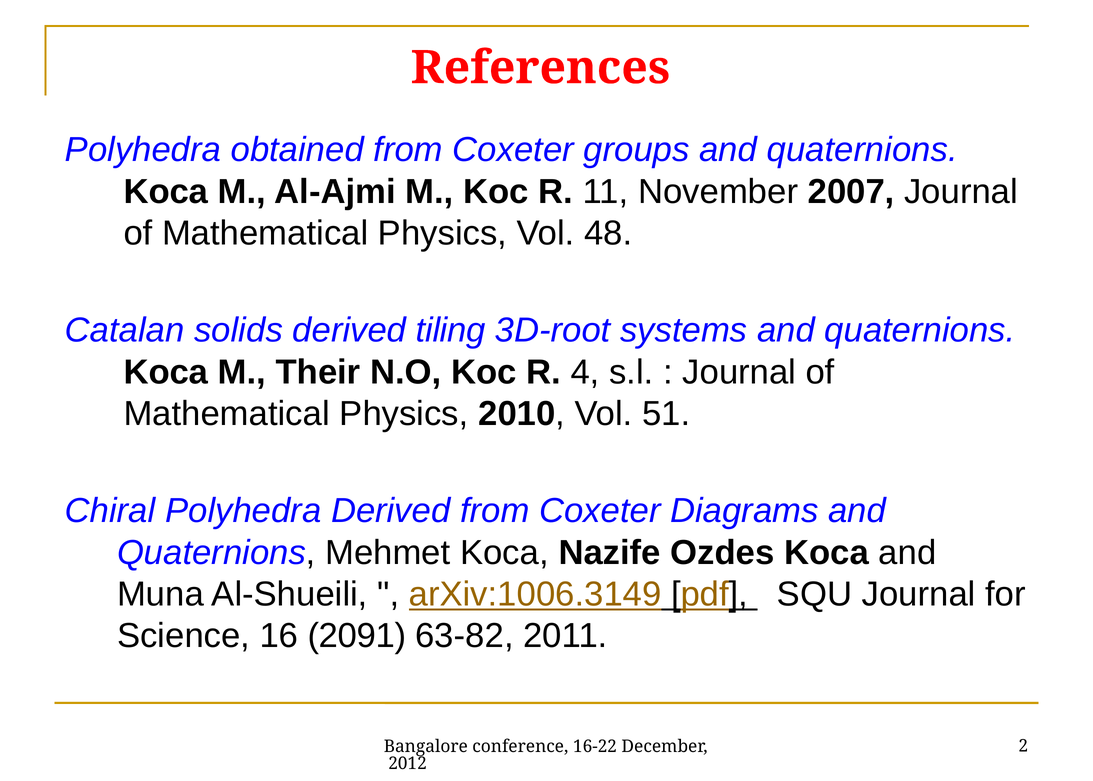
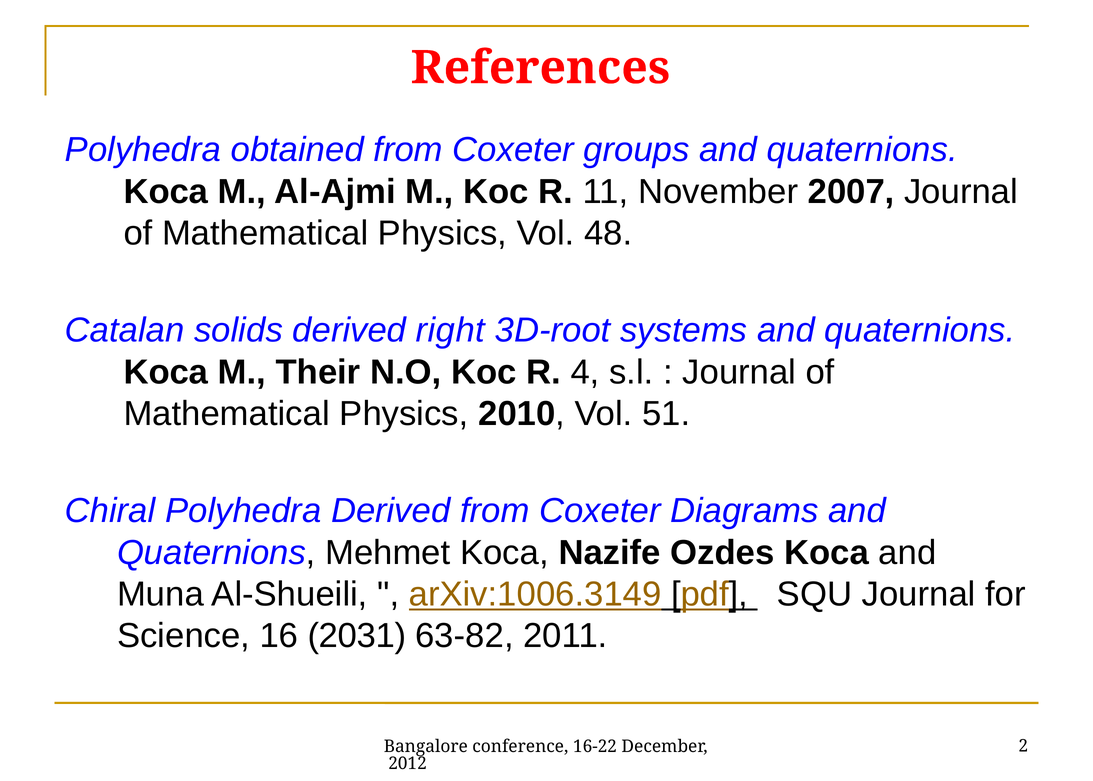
tiling: tiling -> right
2091: 2091 -> 2031
